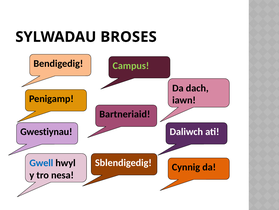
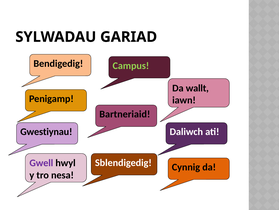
BROSES: BROSES -> GARIAD
dach: dach -> wallt
Gwell colour: blue -> purple
